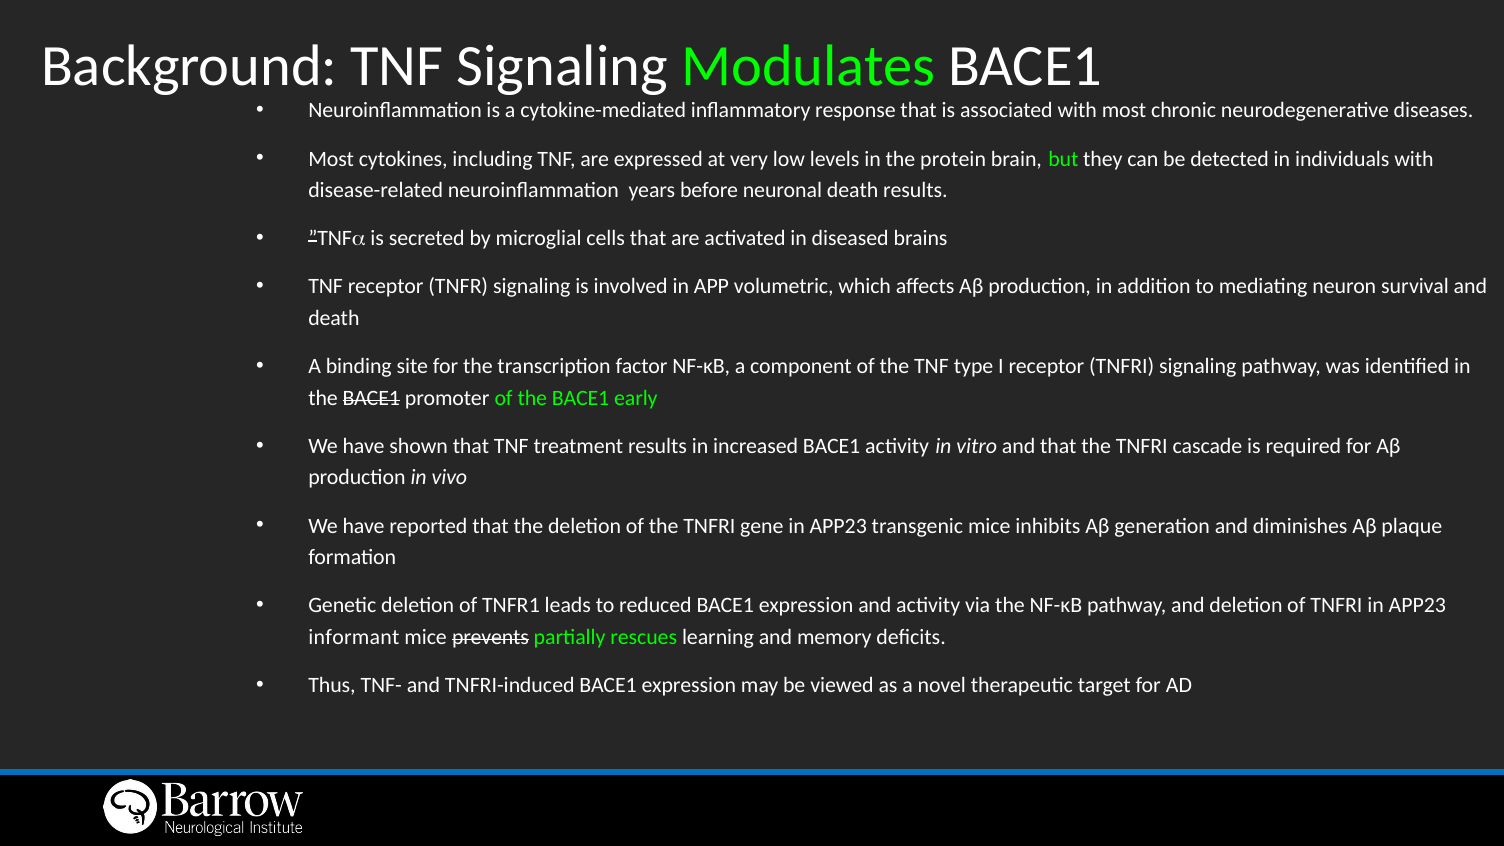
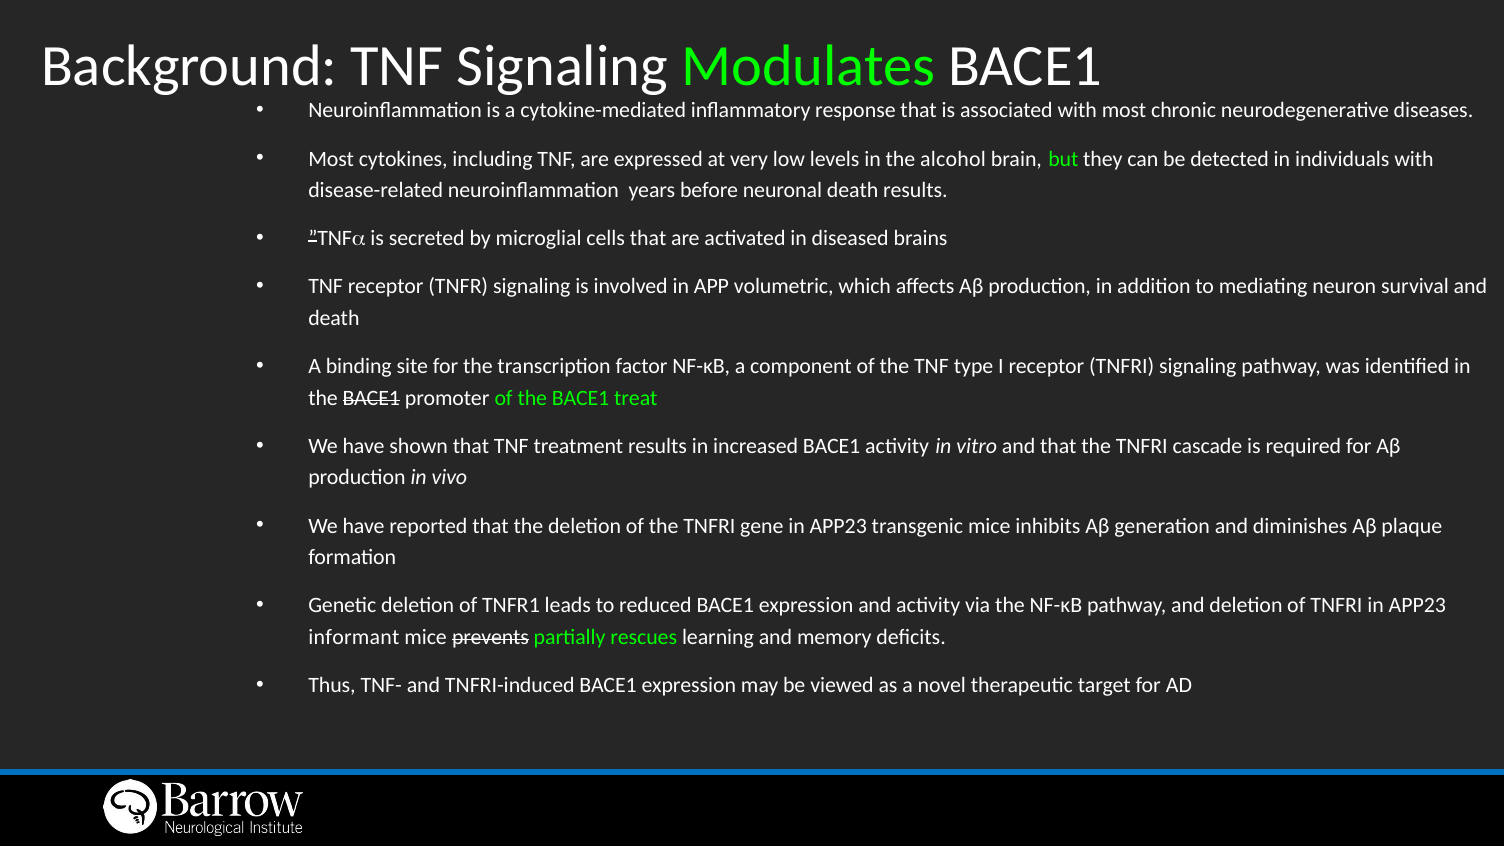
protein: protein -> alcohol
early: early -> treat
